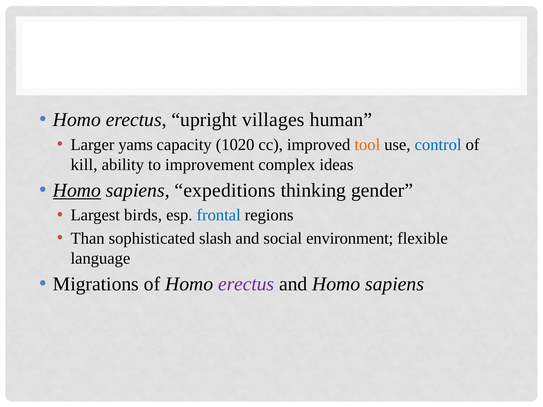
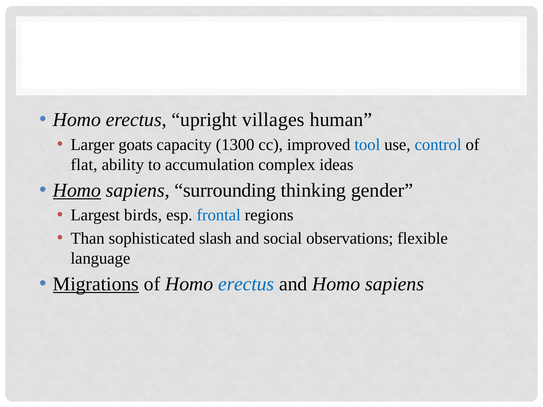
yams: yams -> goats
1020: 1020 -> 1300
tool colour: orange -> blue
kill: kill -> flat
improvement: improvement -> accumulation
expeditions: expeditions -> surrounding
environment: environment -> observations
Migrations underline: none -> present
erectus at (246, 284) colour: purple -> blue
